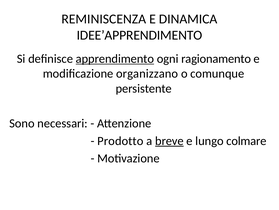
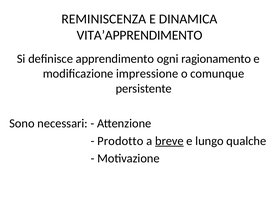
IDEE’APPRENDIMENTO: IDEE’APPRENDIMENTO -> VITA’APPRENDIMENTO
apprendimento underline: present -> none
organizzano: organizzano -> impressione
colmare: colmare -> qualche
